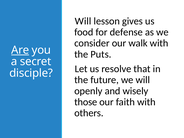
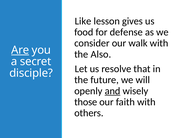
Will at (83, 21): Will -> Like
Puts: Puts -> Also
and underline: none -> present
